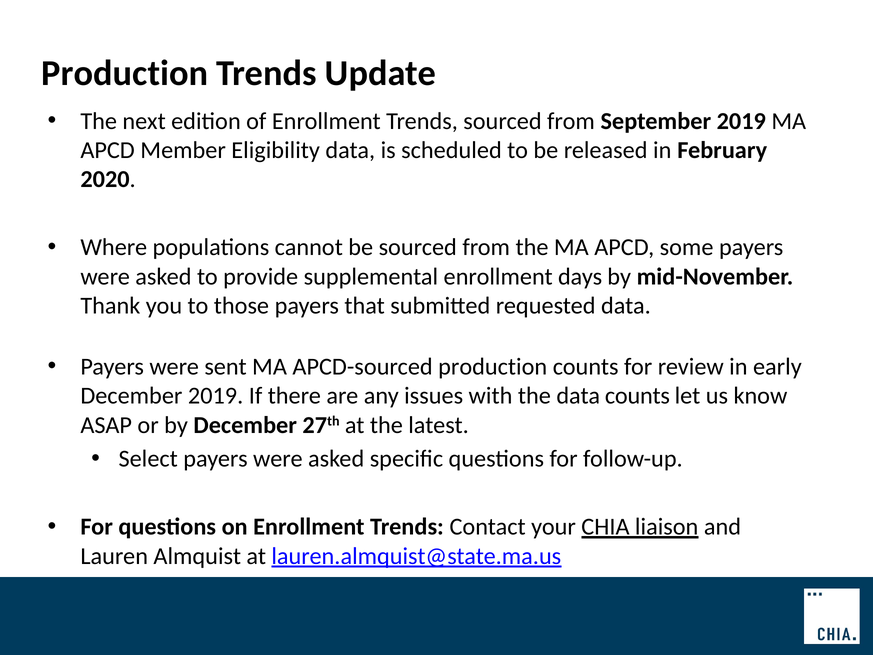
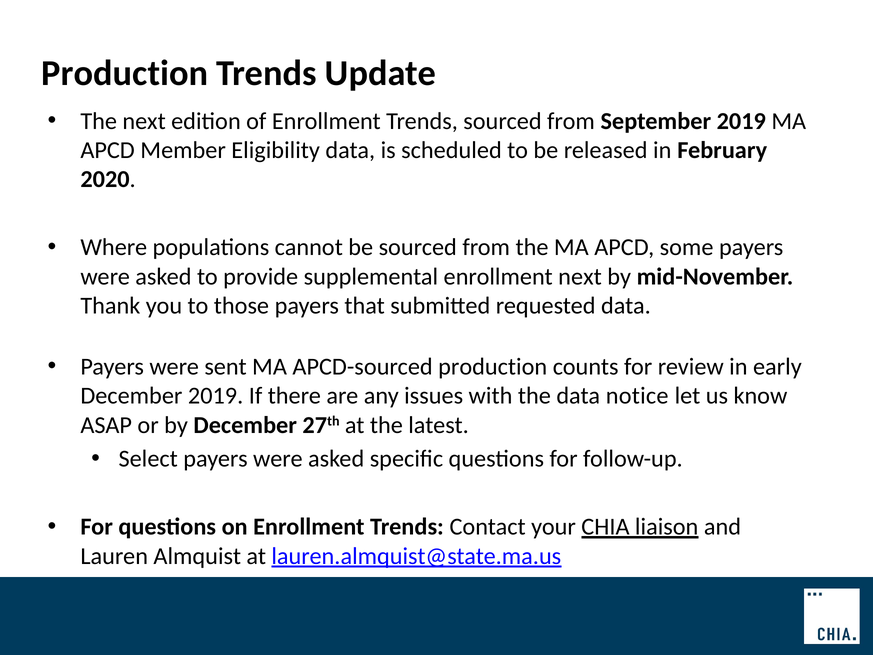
enrollment days: days -> next
data counts: counts -> notice
